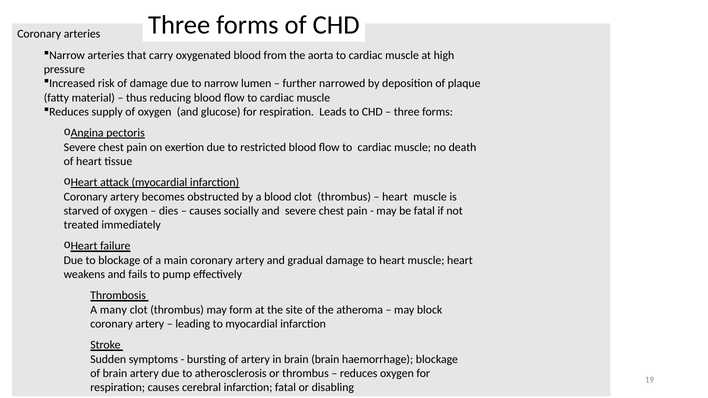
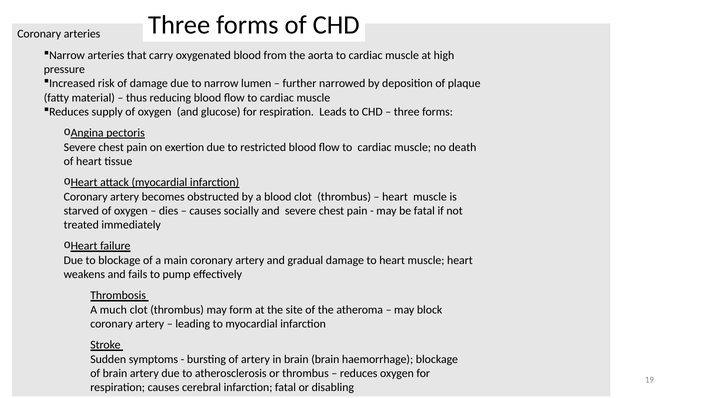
many: many -> much
